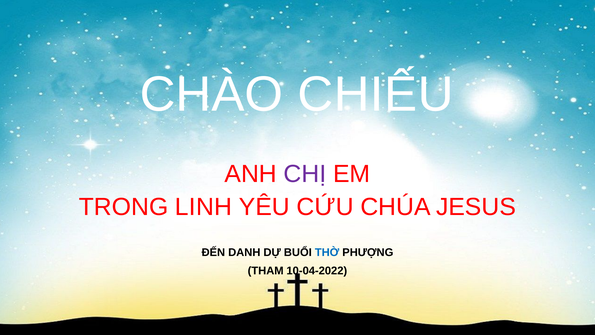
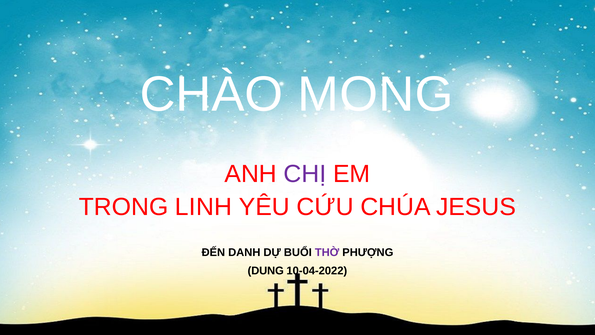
CHIẾU: CHIẾU -> MONG
THỜ colour: blue -> purple
THAM: THAM -> DUNG
